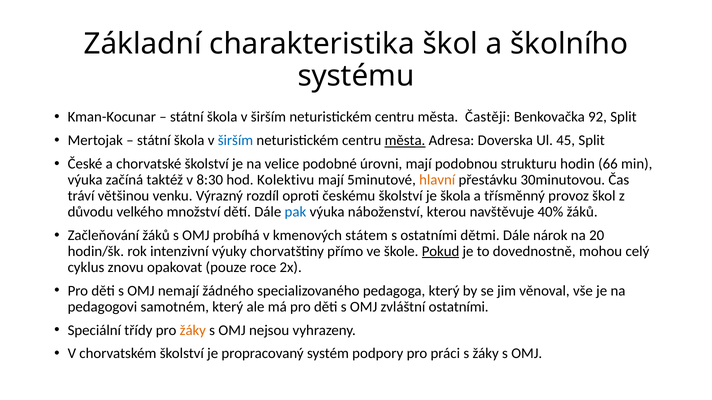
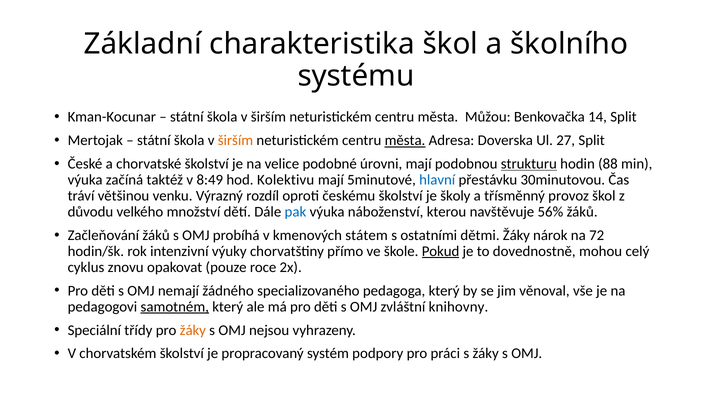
Častěji: Častěji -> Můžou
92: 92 -> 14
širším at (235, 141) colour: blue -> orange
45: 45 -> 27
strukturu underline: none -> present
66: 66 -> 88
8:30: 8:30 -> 8:49
hlavní colour: orange -> blue
je škola: škola -> školy
40%: 40% -> 56%
dětmi Dále: Dále -> Žáky
20: 20 -> 72
samotném underline: none -> present
zvláštní ostatními: ostatními -> knihovny
